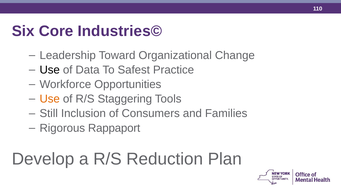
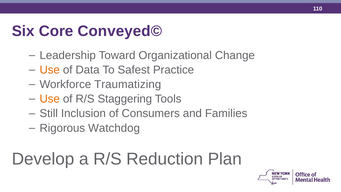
Industries©: Industries© -> Conveyed©
Use at (50, 70) colour: black -> orange
Opportunities: Opportunities -> Traumatizing
Rappaport: Rappaport -> Watchdog
